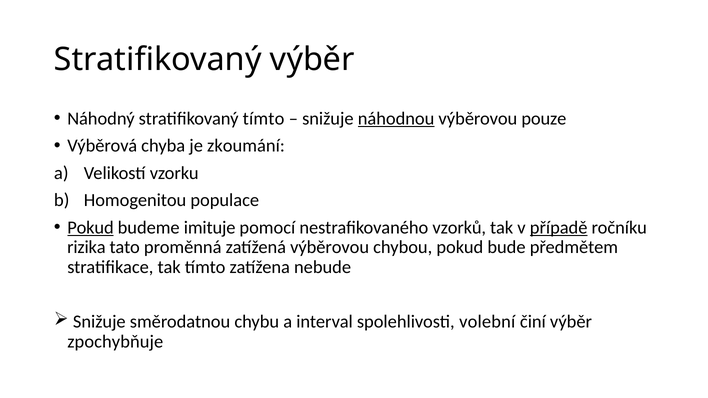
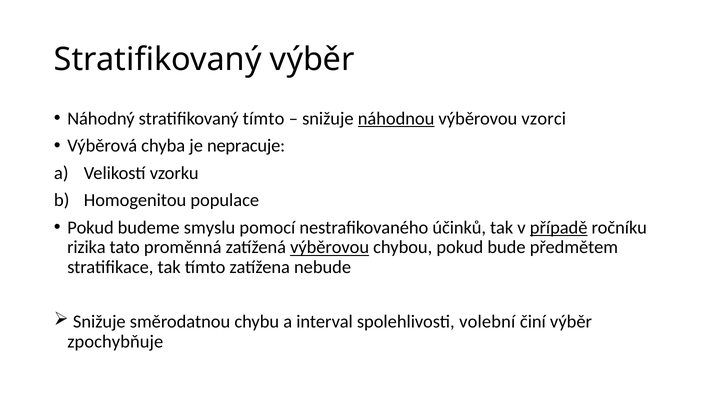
pouze: pouze -> vzorci
zkoumání: zkoumání -> nepracuje
Pokud at (90, 228) underline: present -> none
imituje: imituje -> smyslu
vzorků: vzorků -> účinků
výběrovou at (330, 248) underline: none -> present
